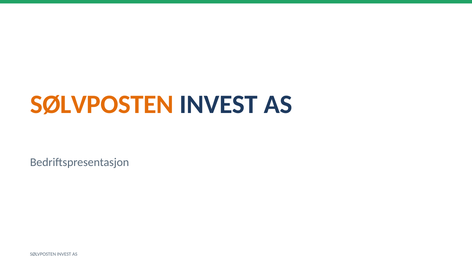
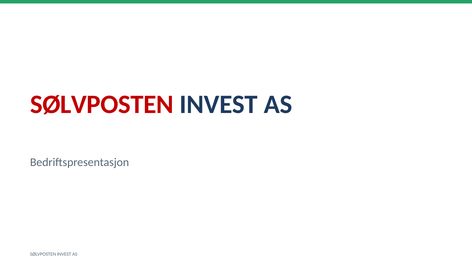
SØLVPOSTEN at (102, 105) colour: orange -> red
